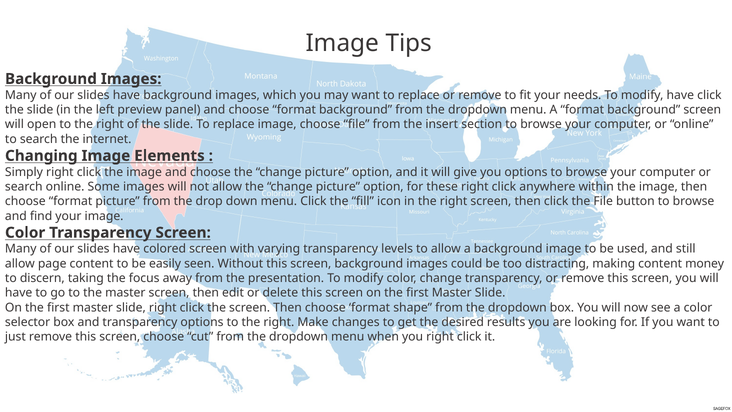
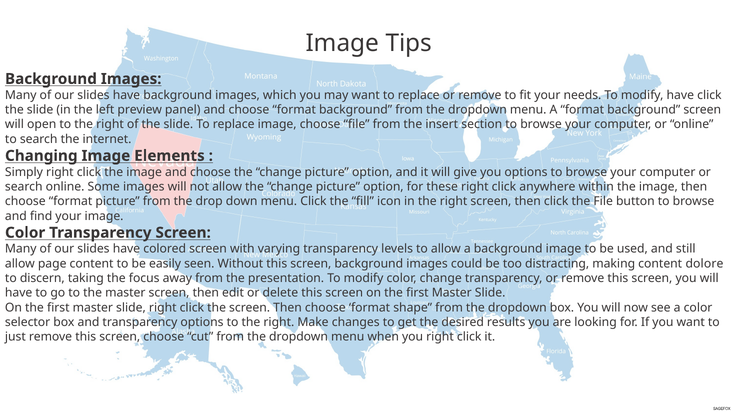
money: money -> dolore
